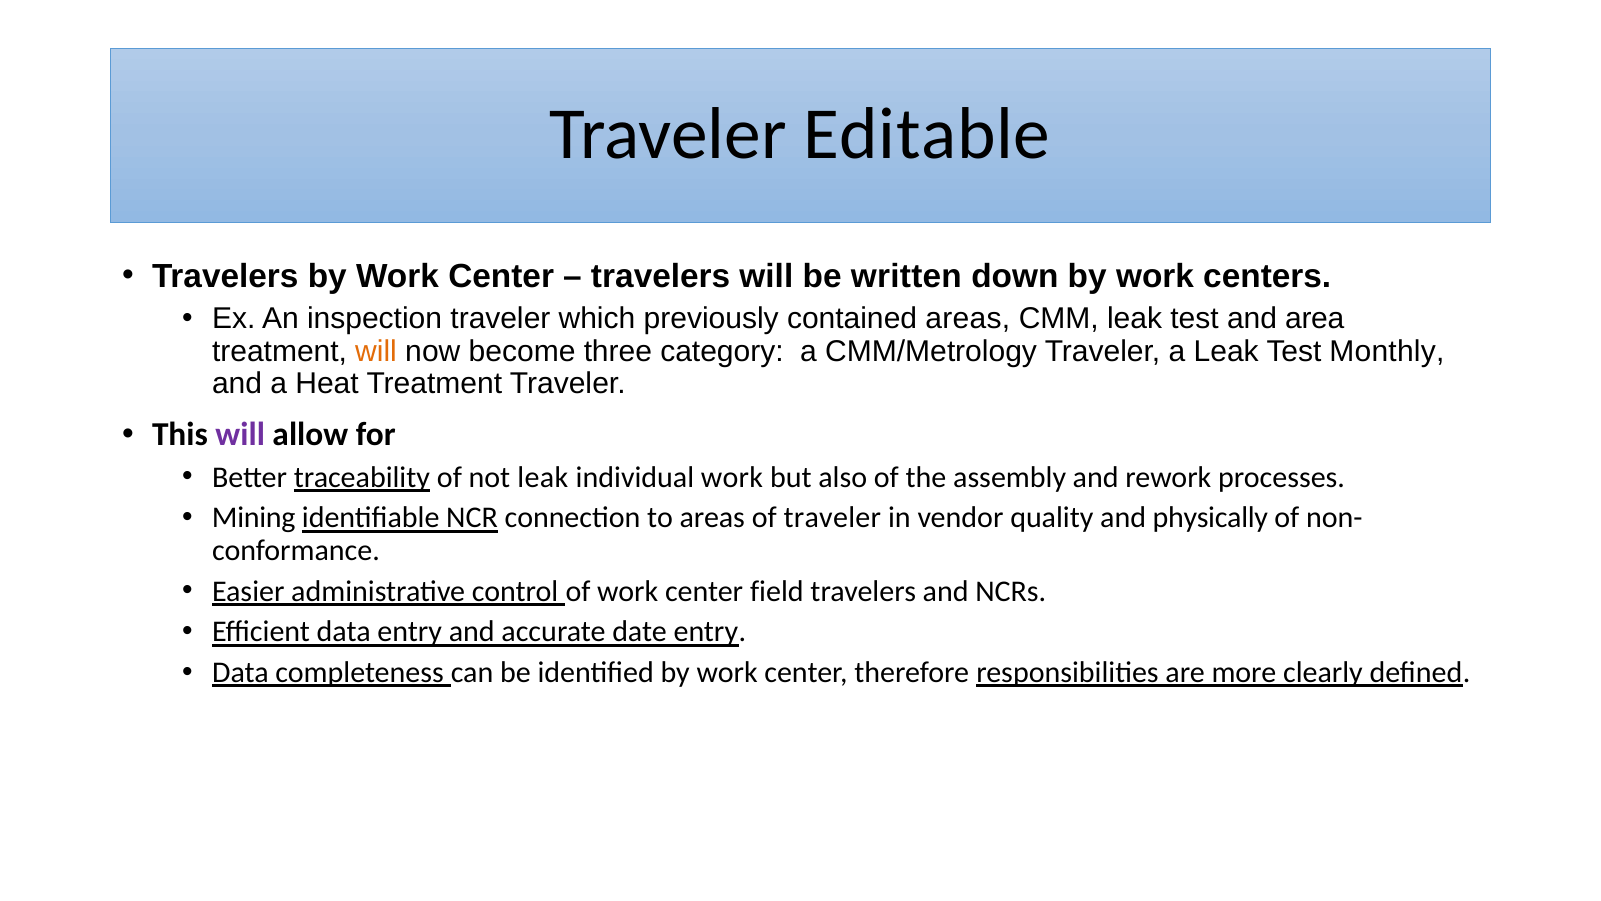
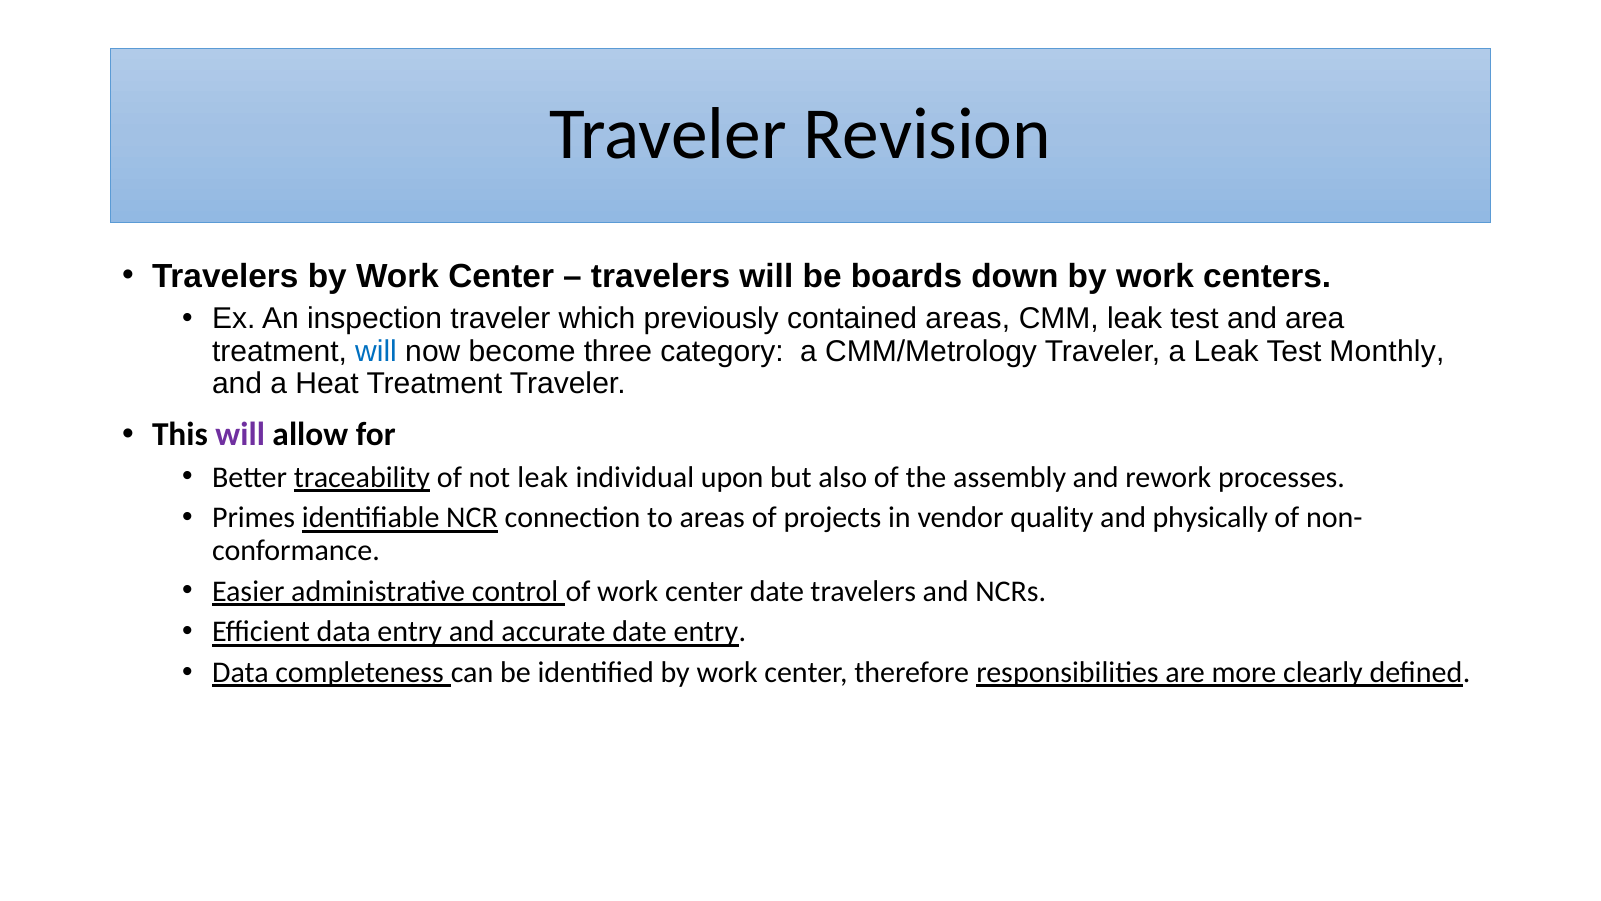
Editable: Editable -> Revision
written: written -> boards
will at (376, 351) colour: orange -> blue
individual work: work -> upon
Mining: Mining -> Primes
of traveler: traveler -> projects
center field: field -> date
